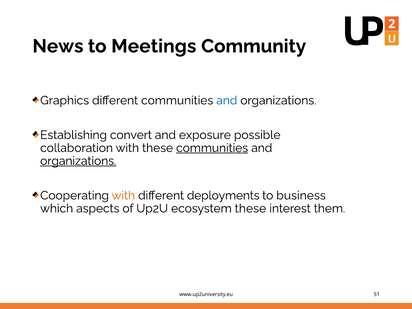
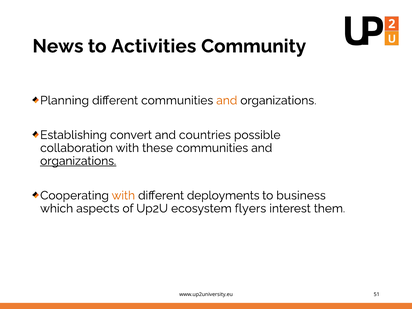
Meetings: Meetings -> Activities
Graphics: Graphics -> Planning
and at (227, 100) colour: blue -> orange
exposure: exposure -> countries
communities at (212, 148) underline: present -> none
ecosystem these: these -> flyers
